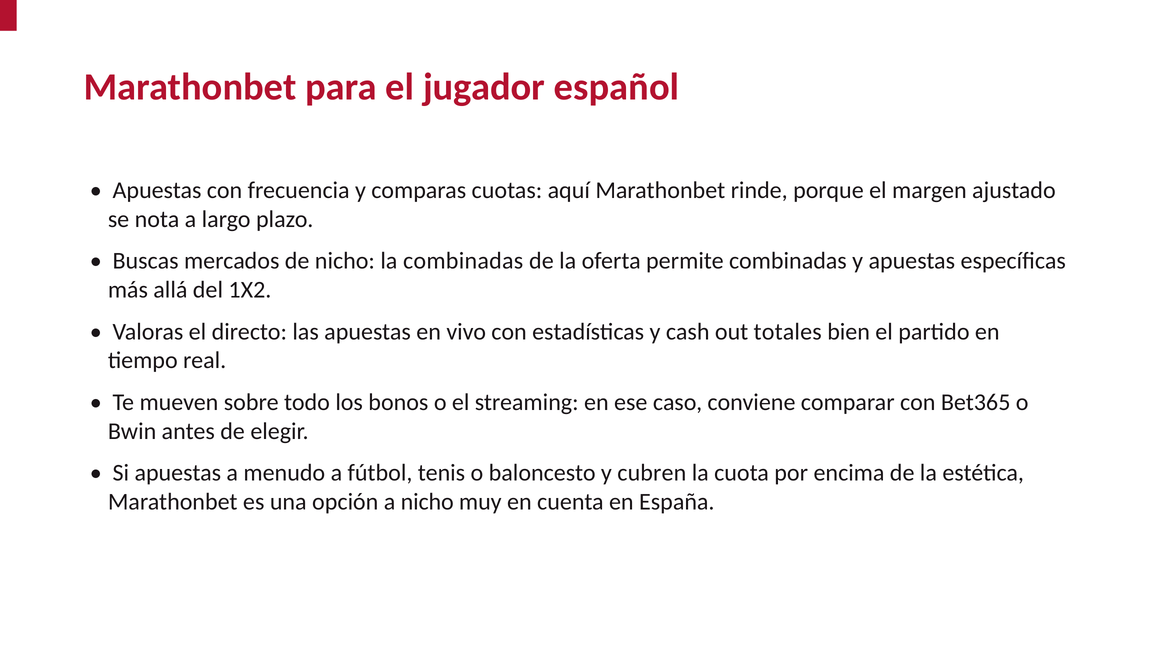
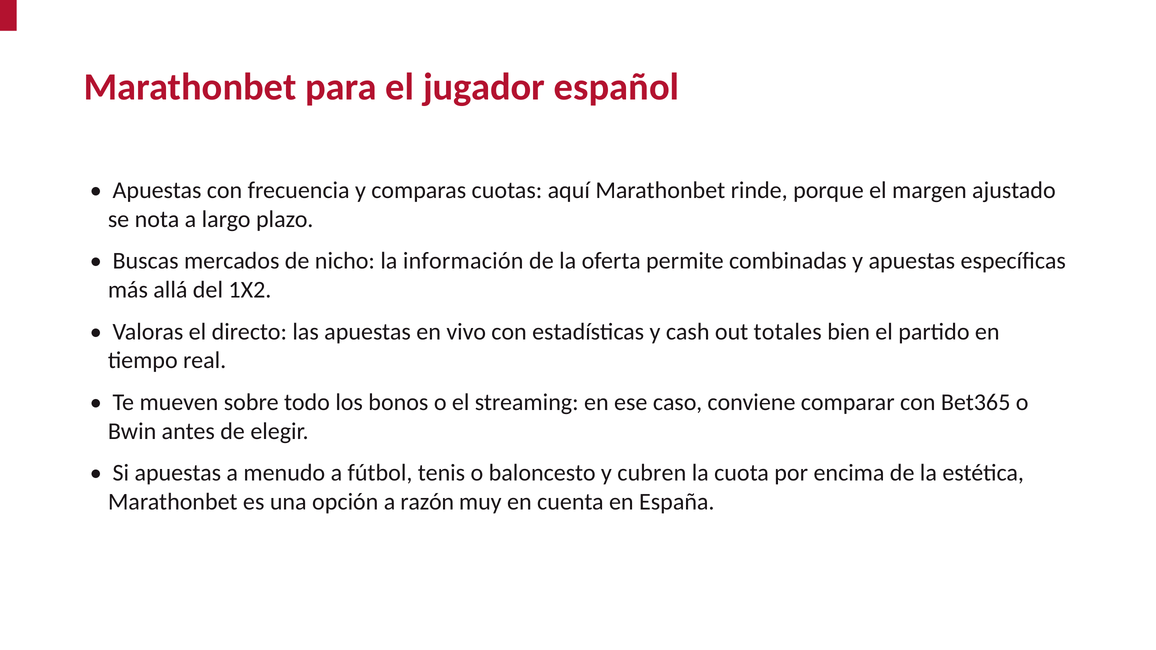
la combinadas: combinadas -> información
a nicho: nicho -> razón
